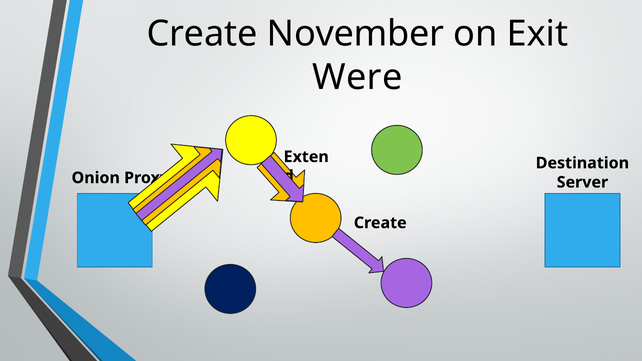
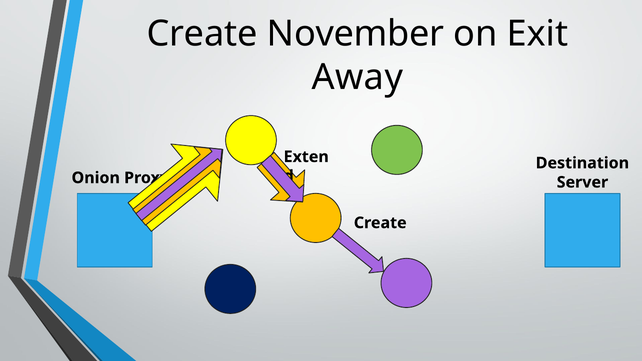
Were: Were -> Away
